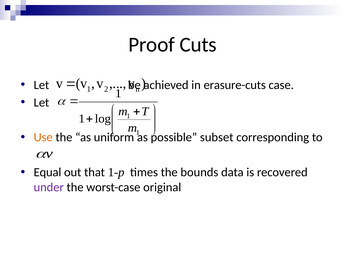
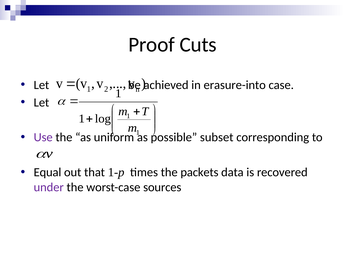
erasure-cuts: erasure-cuts -> erasure-into
Use colour: orange -> purple
bounds: bounds -> packets
original: original -> sources
